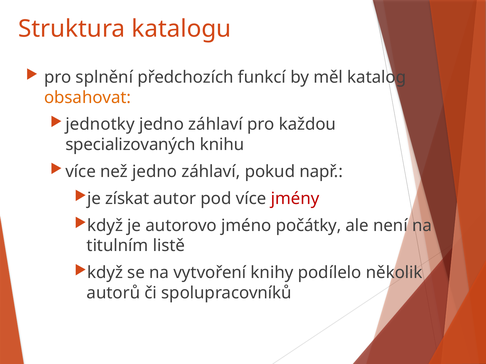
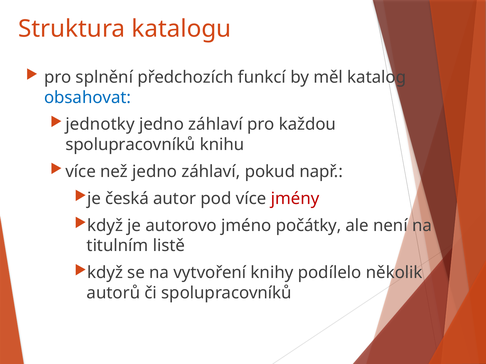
obsahovat colour: orange -> blue
specializovaných at (130, 145): specializovaných -> spolupracovníků
získat: získat -> česká
